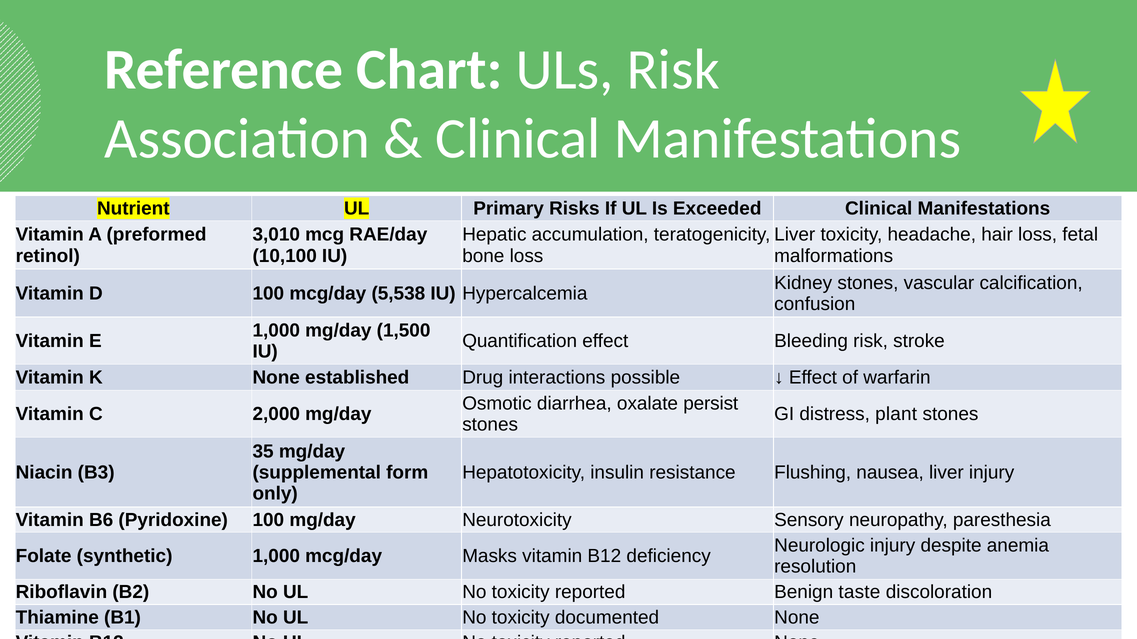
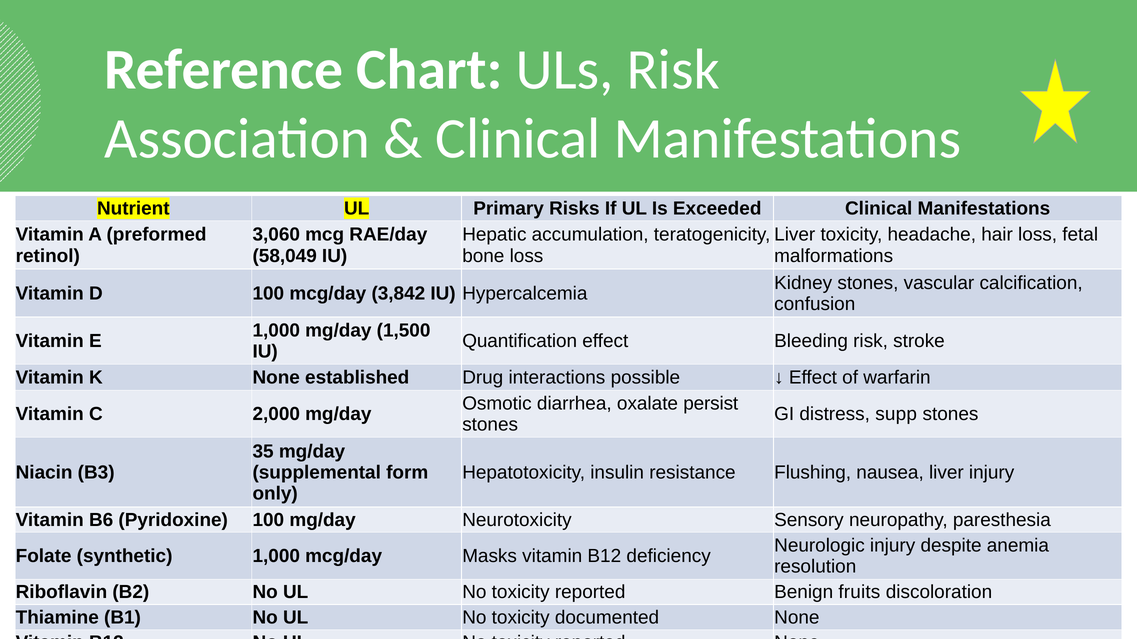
3,010: 3,010 -> 3,060
10,100: 10,100 -> 58,049
5,538: 5,538 -> 3,842
plant: plant -> supp
taste: taste -> fruits
